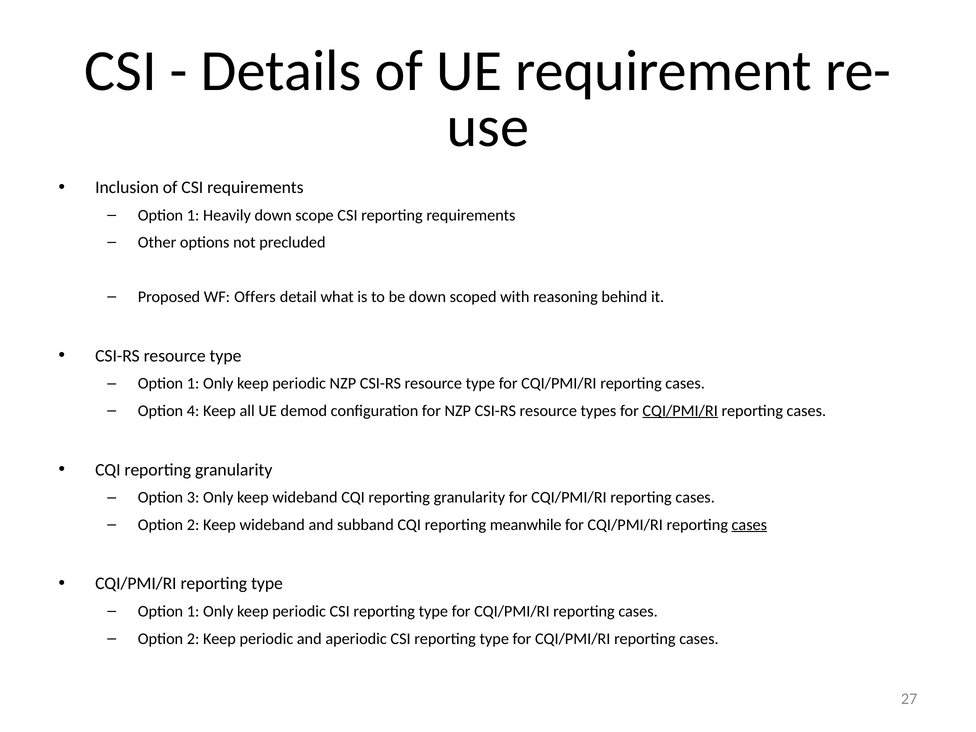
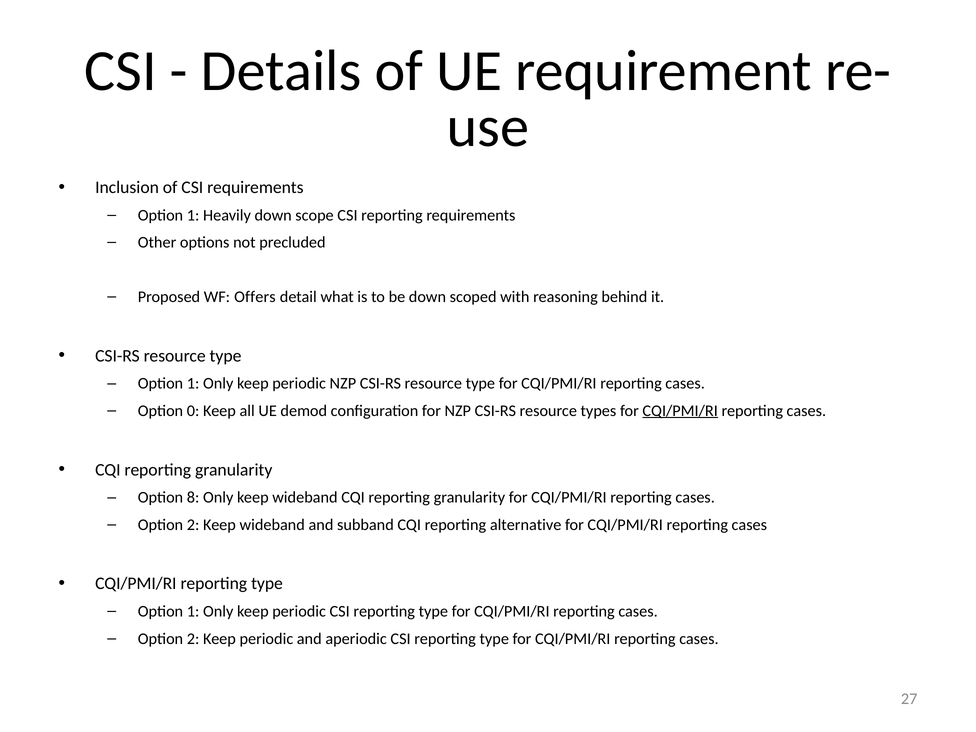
4: 4 -> 0
3: 3 -> 8
meanwhile: meanwhile -> alternative
cases at (749, 525) underline: present -> none
